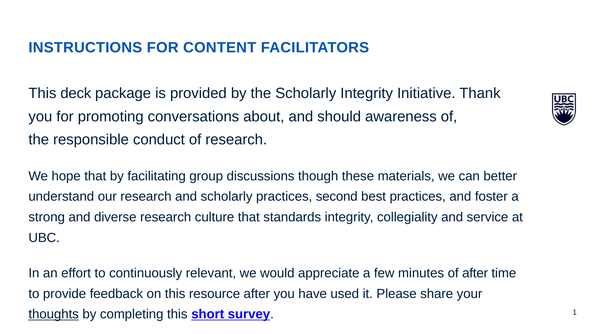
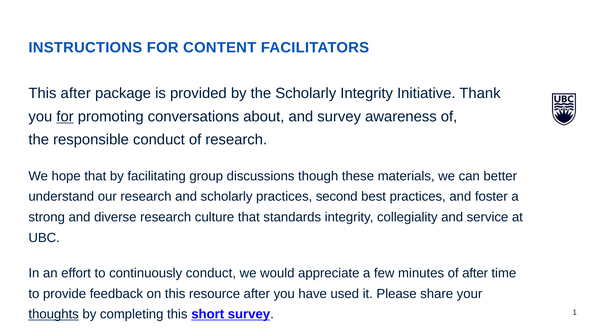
This deck: deck -> after
for at (65, 116) underline: none -> present
and should: should -> survey
continuously relevant: relevant -> conduct
